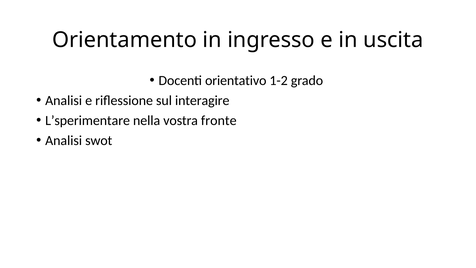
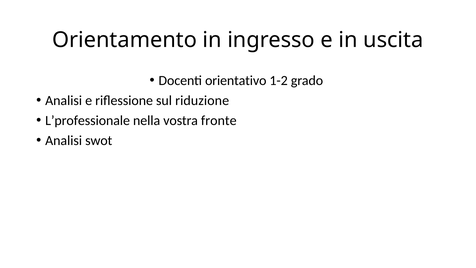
interagire: interagire -> riduzione
L’sperimentare: L’sperimentare -> L’professionale
